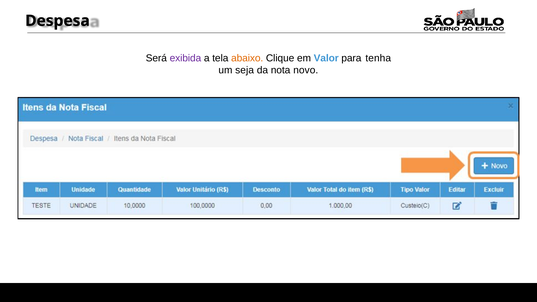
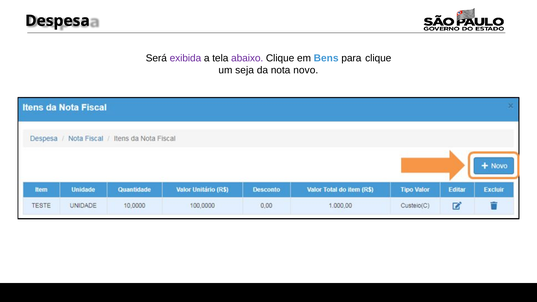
abaixo colour: orange -> purple
Valor: Valor -> Bens
para tenha: tenha -> clique
